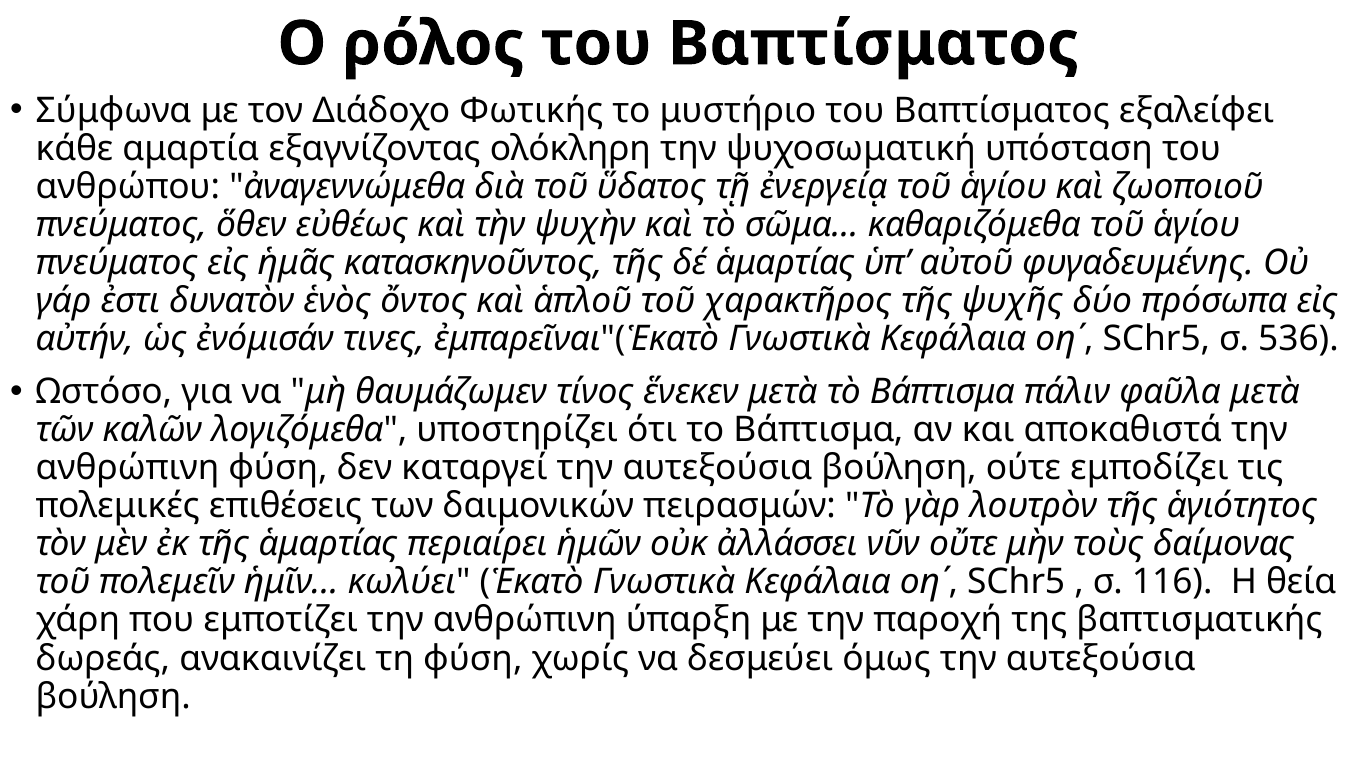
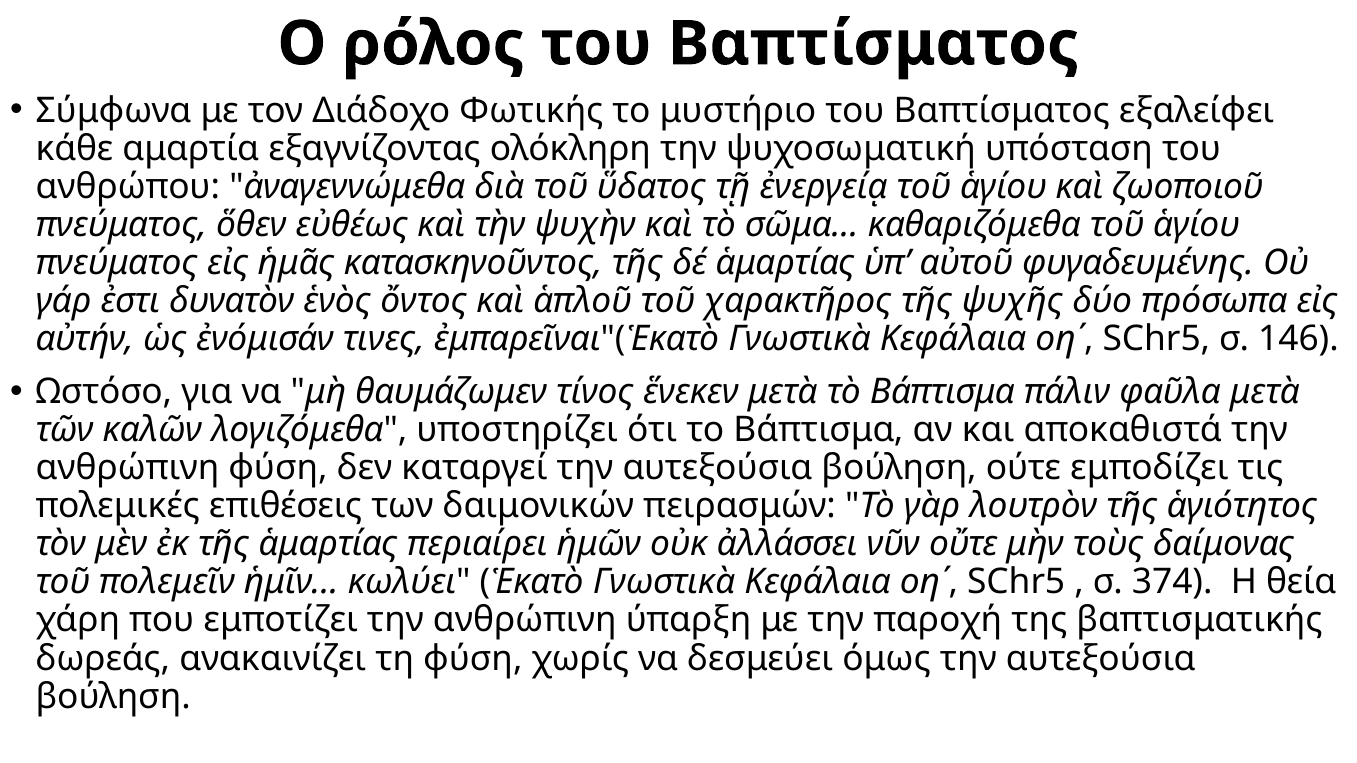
536: 536 -> 146
116: 116 -> 374
